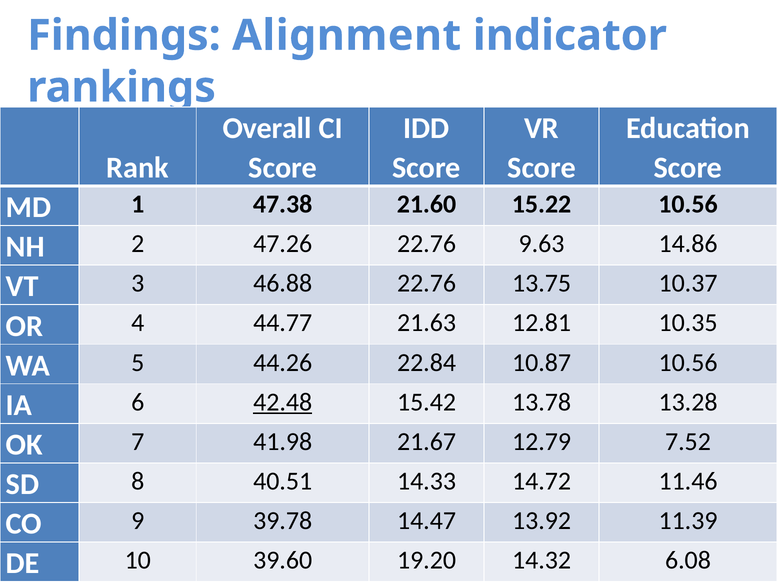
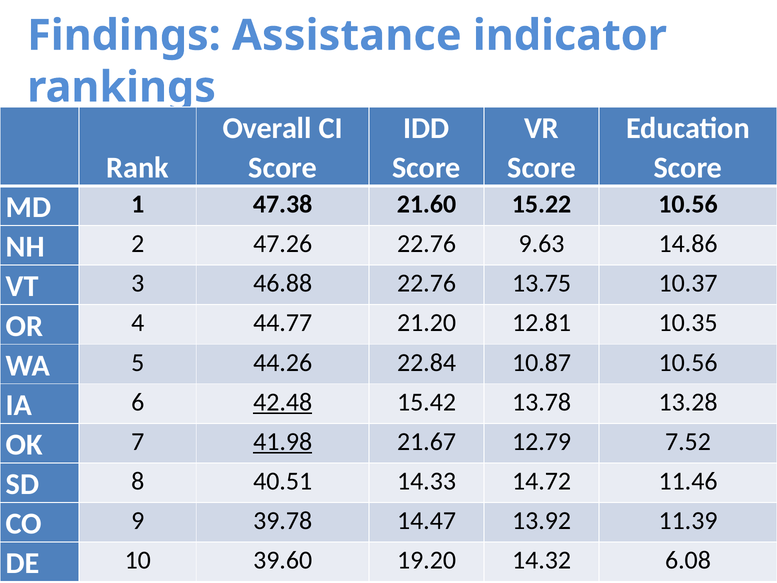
Alignment: Alignment -> Assistance
21.63: 21.63 -> 21.20
41.98 underline: none -> present
